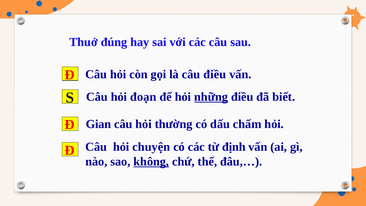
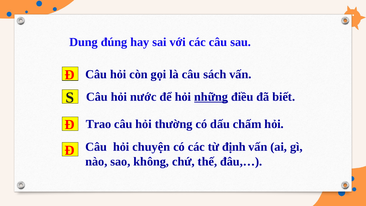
Thuở: Thuở -> Dung
câu điều: điều -> sách
đoạn: đoạn -> nước
Gian: Gian -> Trao
không underline: present -> none
